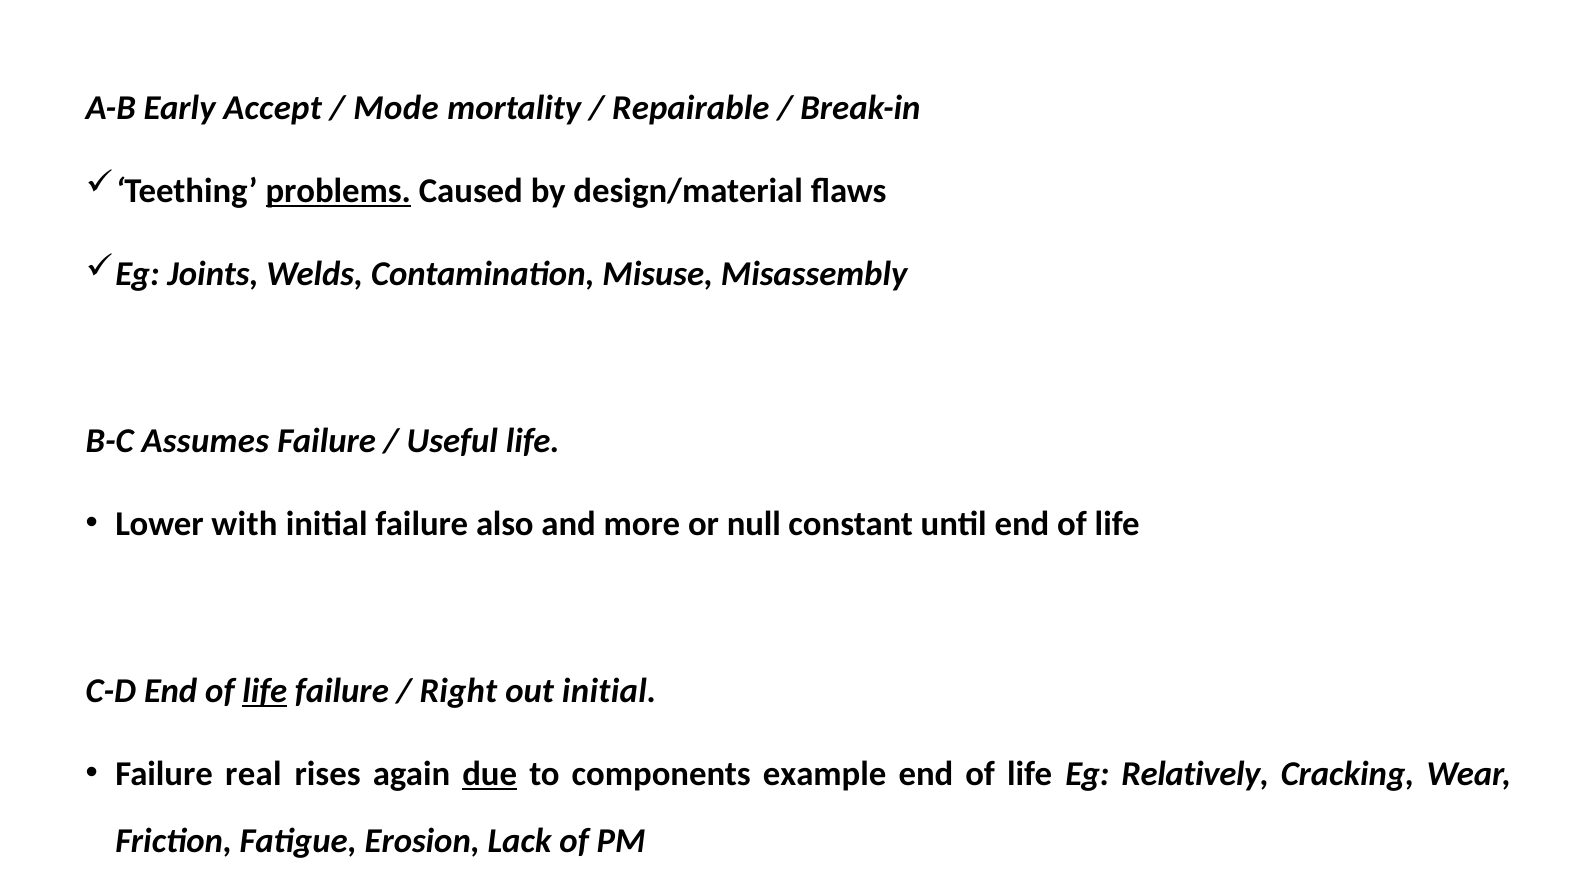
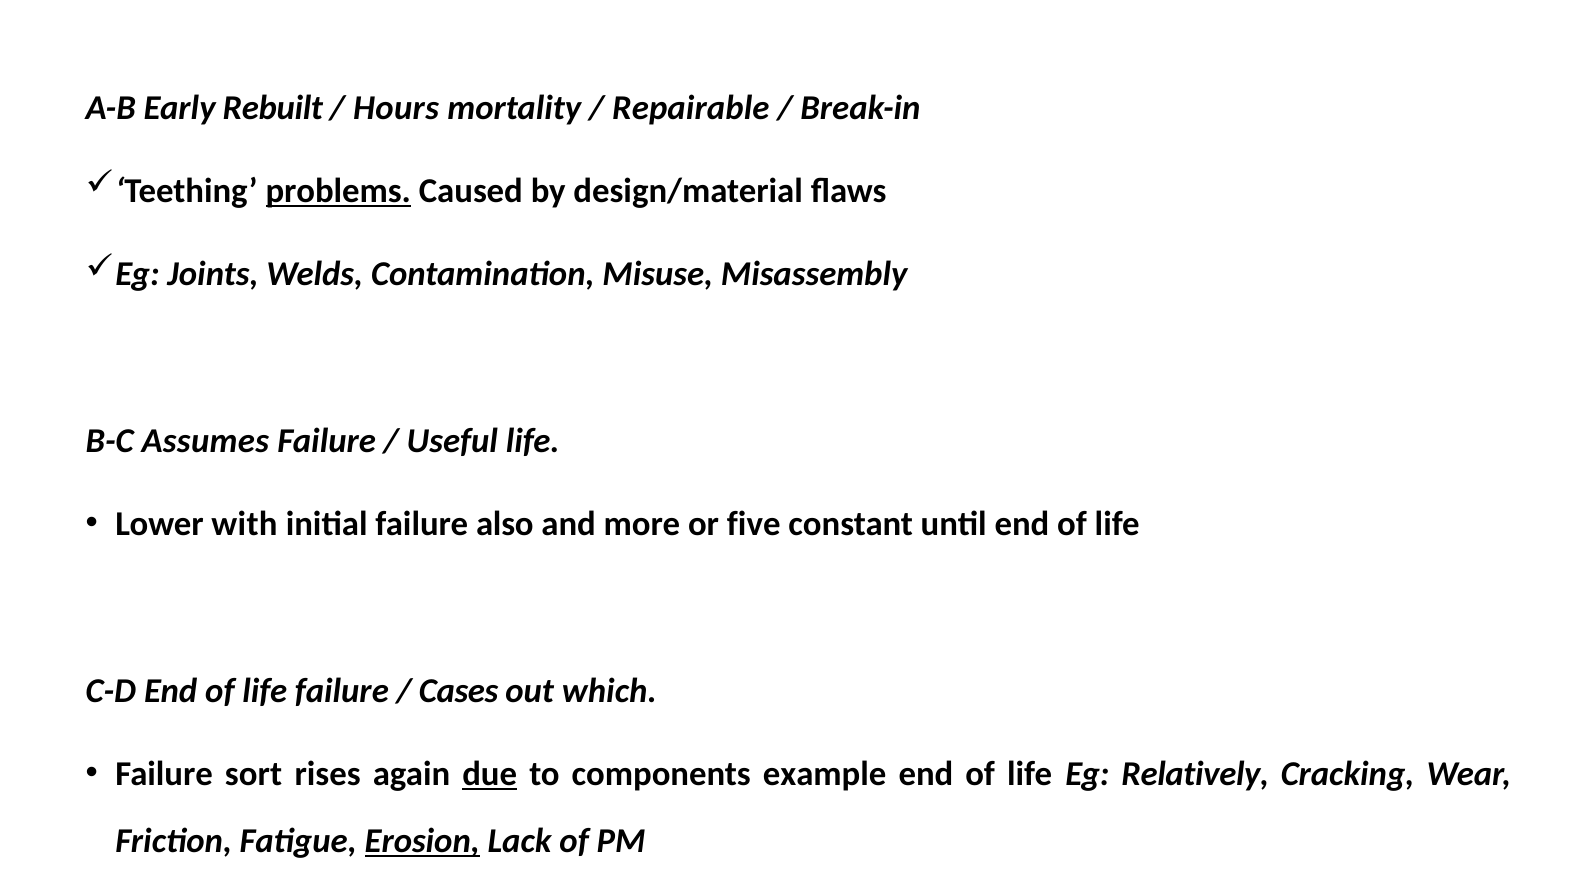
Accept: Accept -> Rebuilt
Mode: Mode -> Hours
null: null -> five
life at (265, 691) underline: present -> none
Right: Right -> Cases
out initial: initial -> which
real: real -> sort
Erosion underline: none -> present
